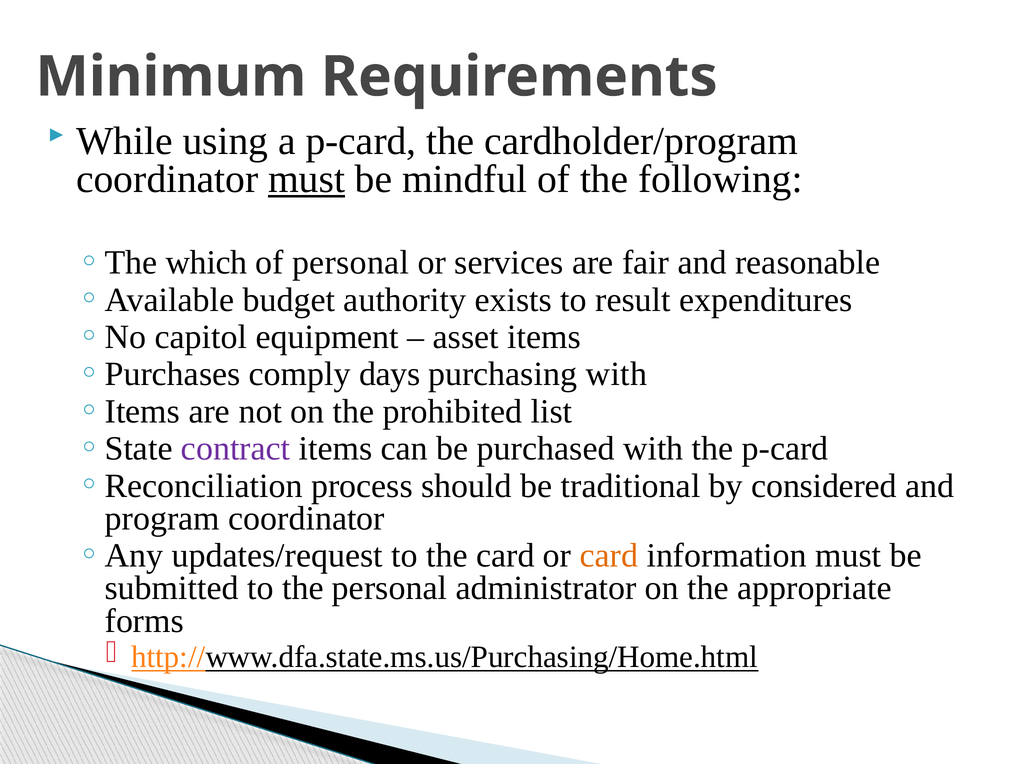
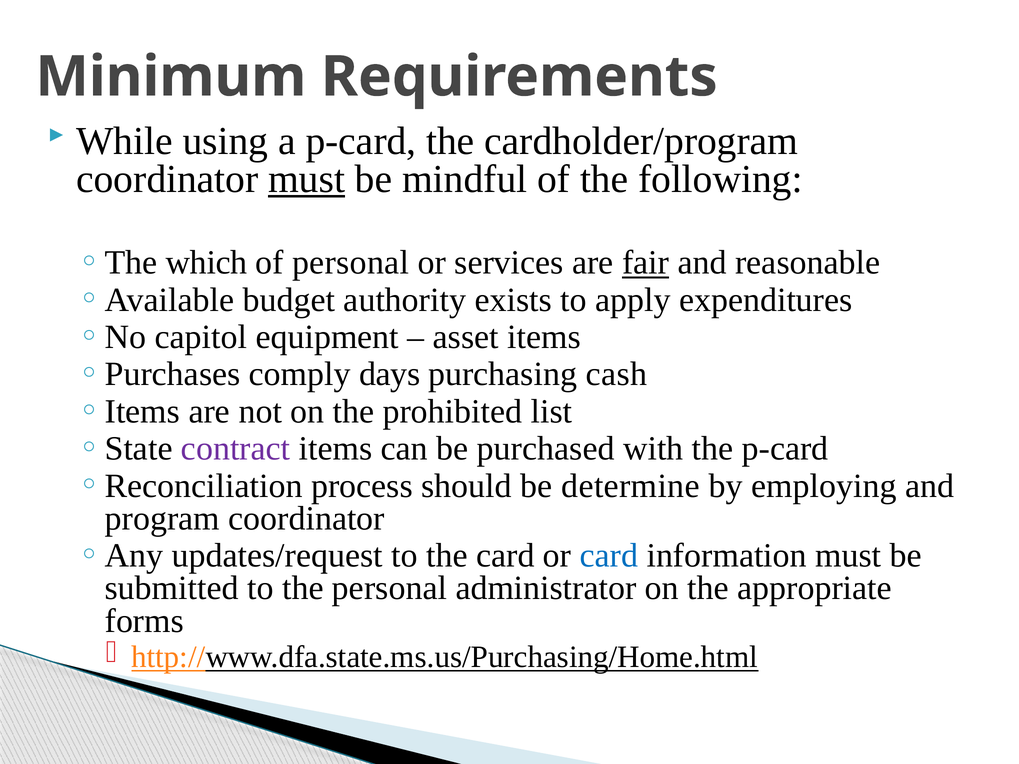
fair underline: none -> present
result: result -> apply
purchasing with: with -> cash
traditional: traditional -> determine
considered: considered -> employing
card at (609, 556) colour: orange -> blue
